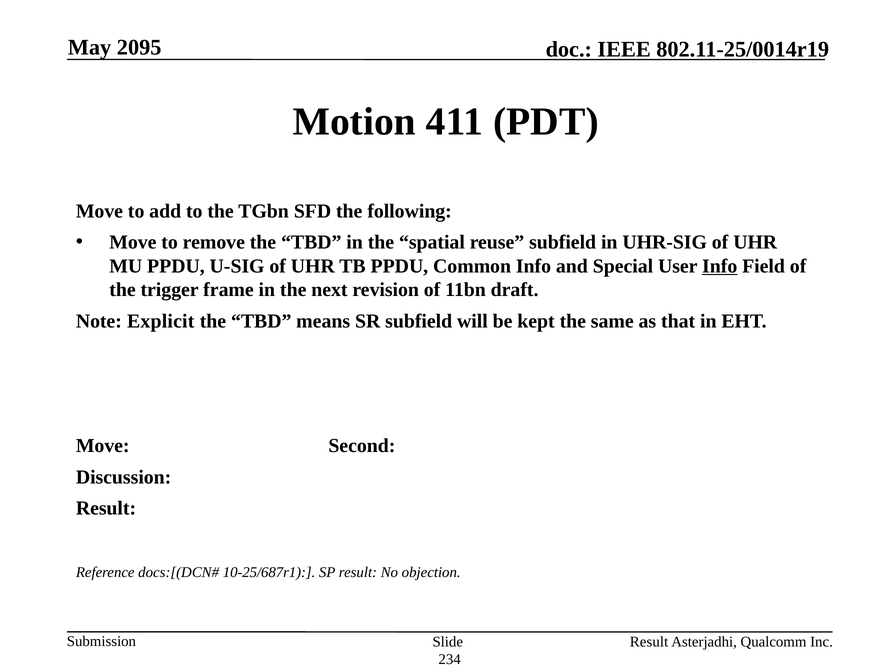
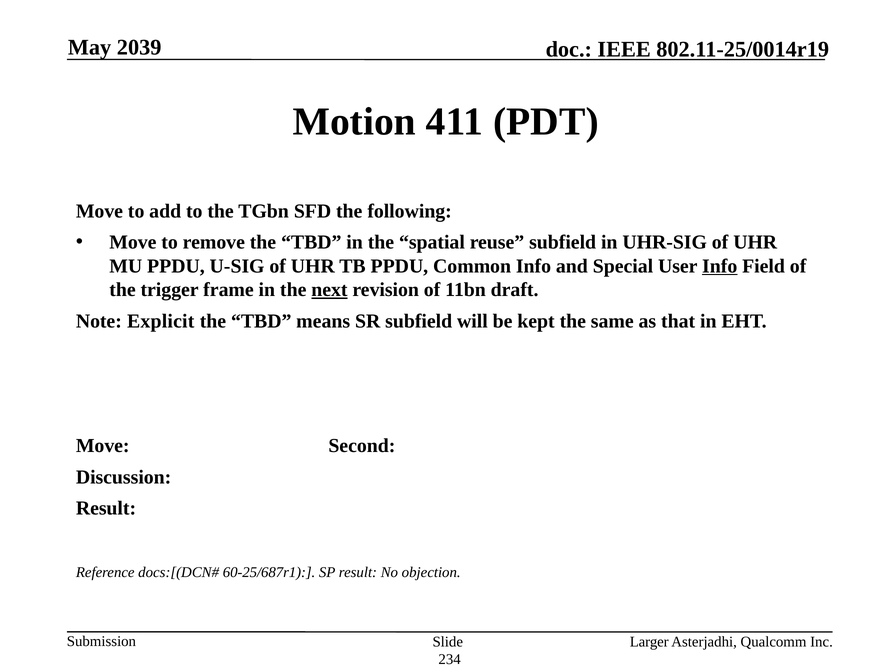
2095: 2095 -> 2039
next underline: none -> present
10-25/687r1: 10-25/687r1 -> 60-25/687r1
Result at (649, 642): Result -> Larger
